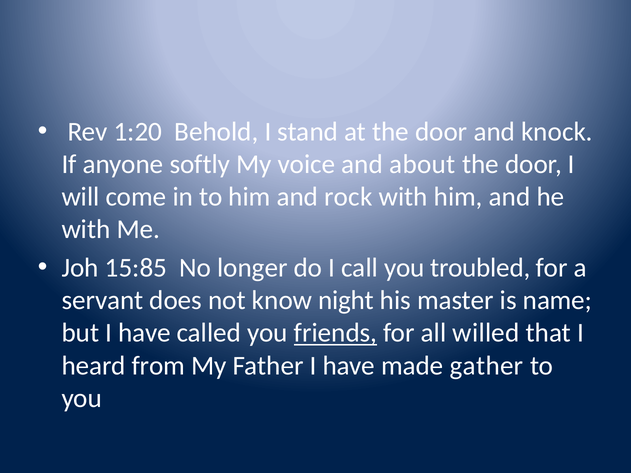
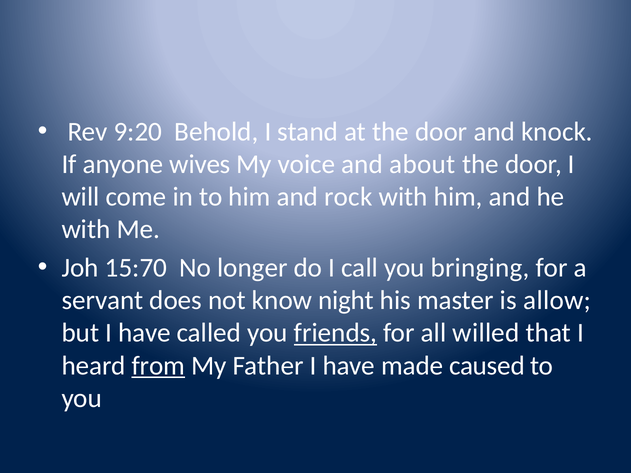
1:20: 1:20 -> 9:20
softly: softly -> wives
15:85: 15:85 -> 15:70
troubled: troubled -> bringing
name: name -> allow
from underline: none -> present
gather: gather -> caused
